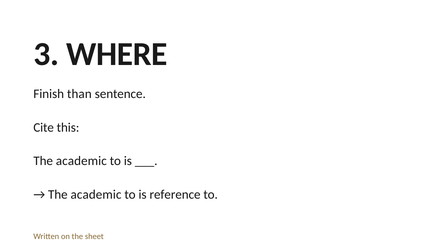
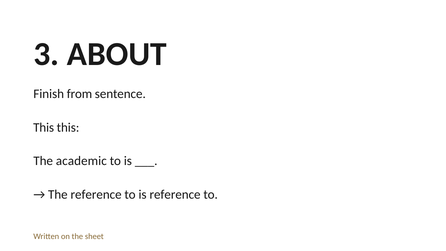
WHERE: WHERE -> ABOUT
than: than -> from
Cite at (44, 127): Cite -> This
academic at (96, 194): academic -> reference
